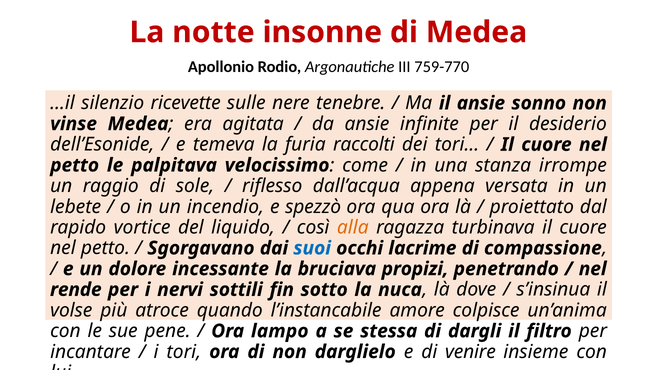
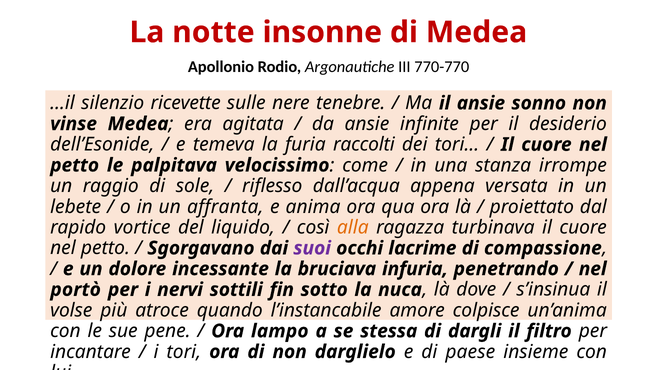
759-770: 759-770 -> 770-770
incendio: incendio -> affranta
spezzò: spezzò -> anima
suoi colour: blue -> purple
propizi: propizi -> infuria
rende: rende -> portò
venire: venire -> paese
